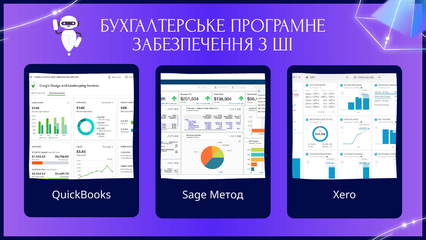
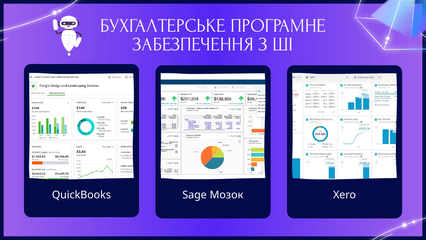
Метод: Метод -> Мозок
